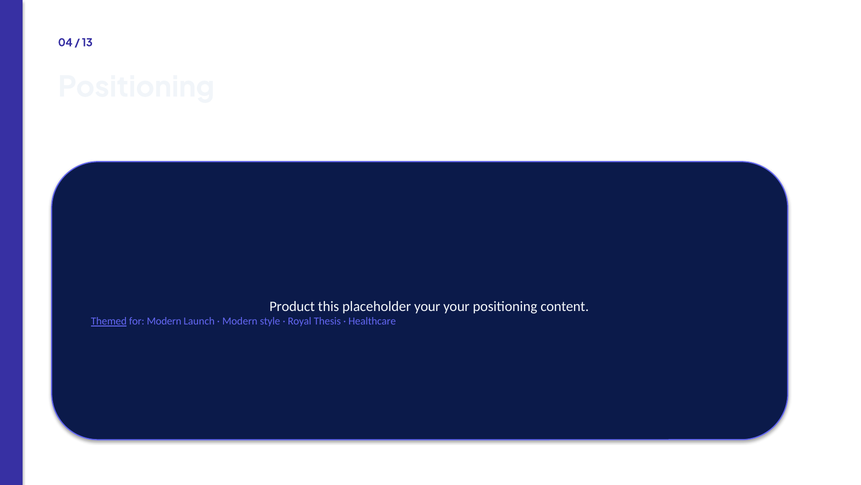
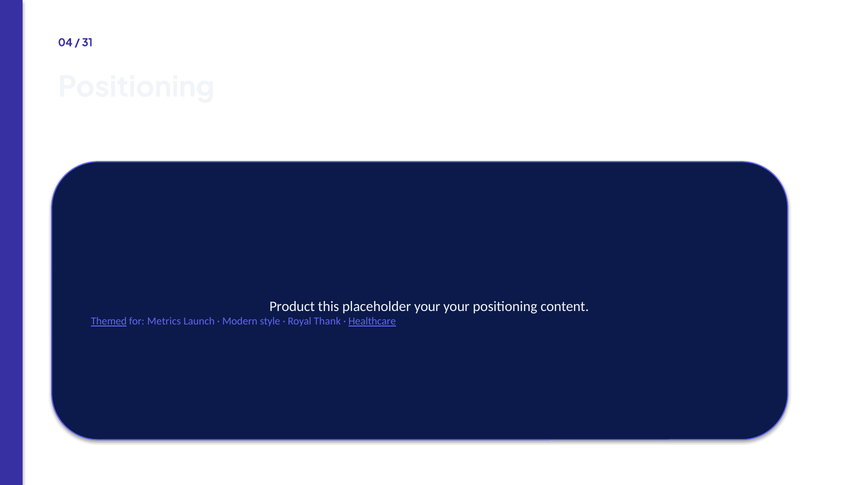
13: 13 -> 31
for Modern: Modern -> Metrics
Thesis: Thesis -> Thank
Healthcare underline: none -> present
